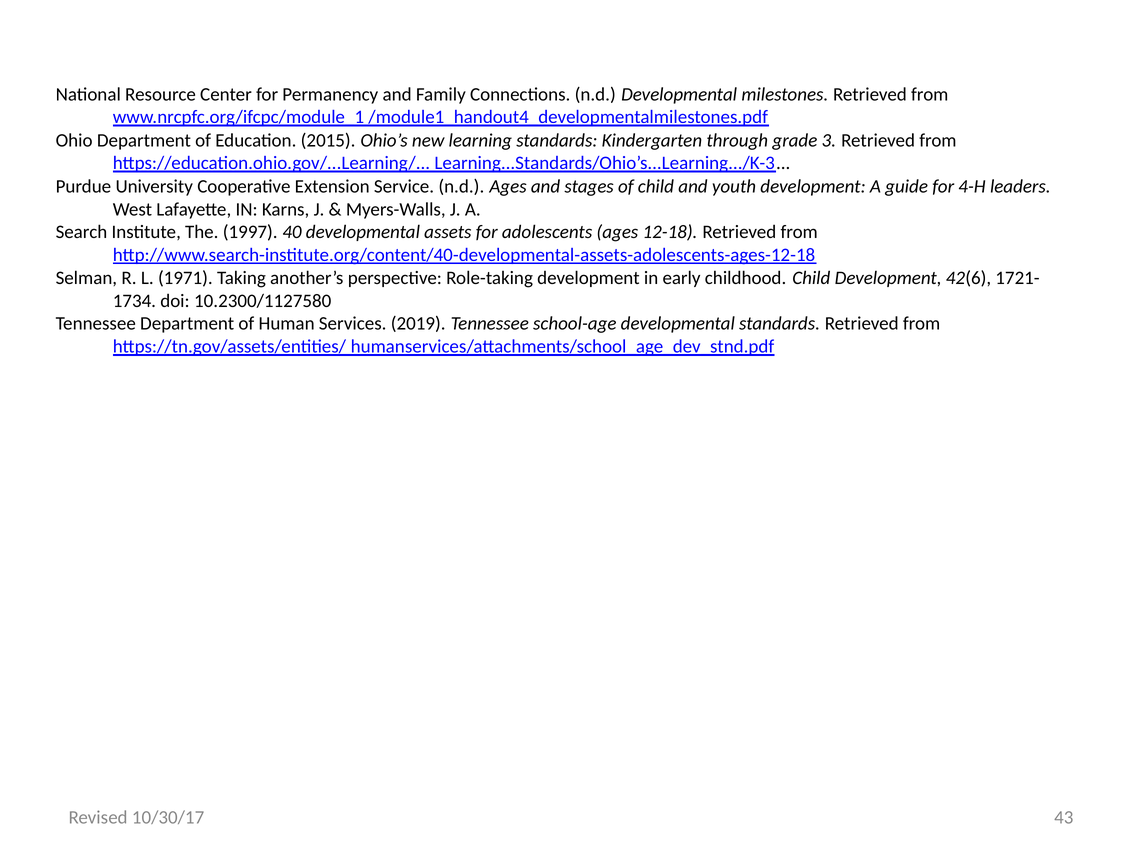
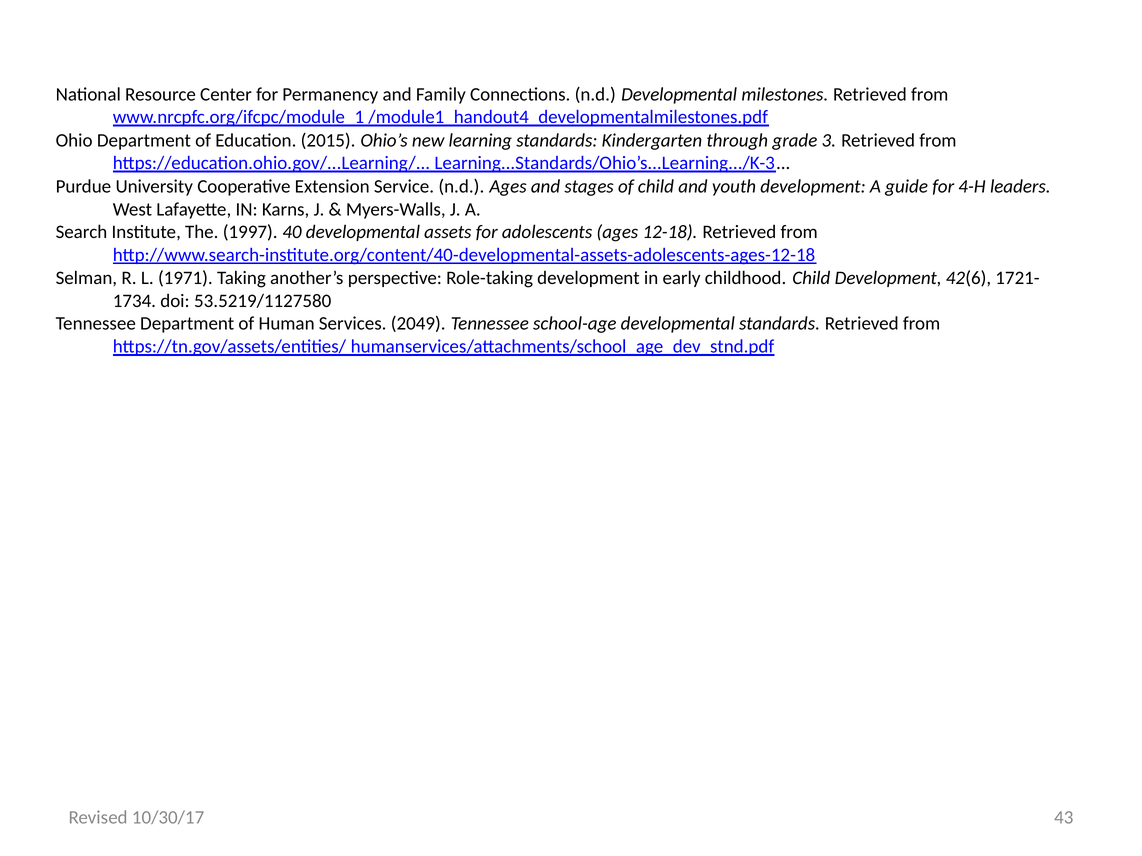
10.2300/1127580: 10.2300/1127580 -> 53.5219/1127580
2019: 2019 -> 2049
